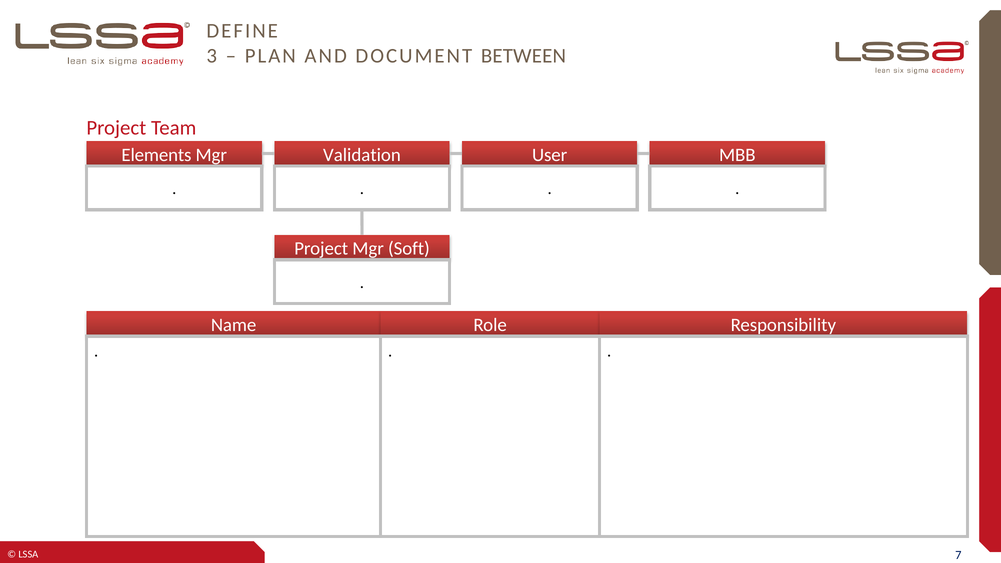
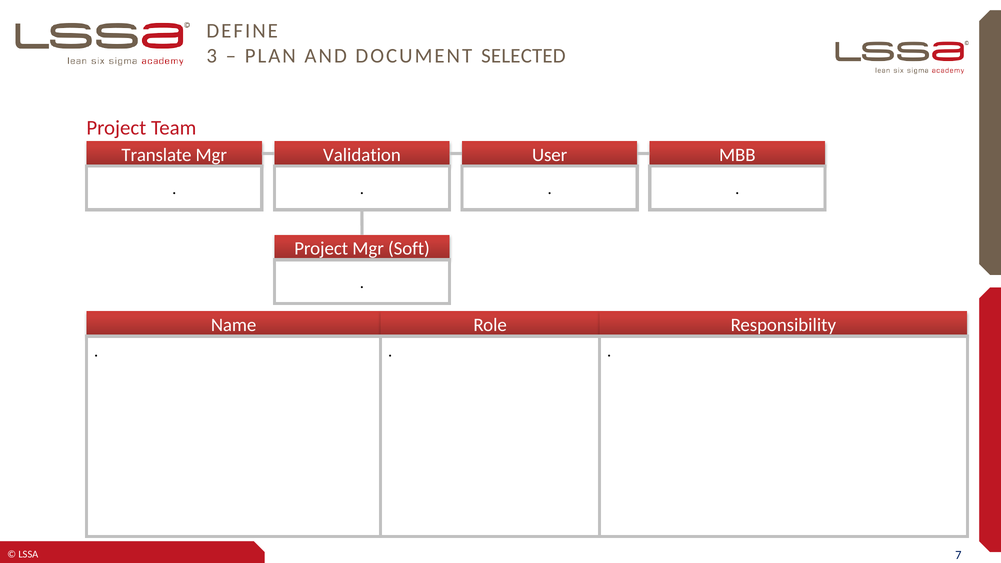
BETWEEN: BETWEEN -> SELECTED
Elements: Elements -> Translate
